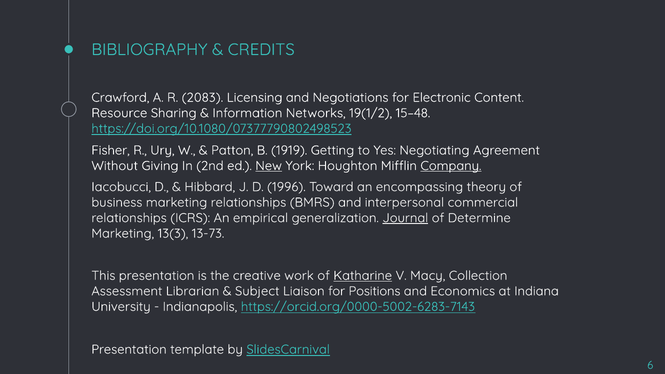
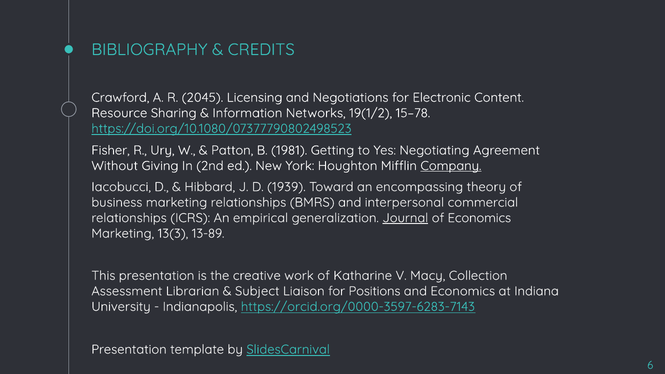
2083: 2083 -> 2045
15–48: 15–48 -> 15–78
1919: 1919 -> 1981
New underline: present -> none
1996: 1996 -> 1939
of Determine: Determine -> Economics
13-73: 13-73 -> 13-89
Katharine underline: present -> none
https://orcid.org/0000-5002-6283-7143: https://orcid.org/0000-5002-6283-7143 -> https://orcid.org/0000-3597-6283-7143
